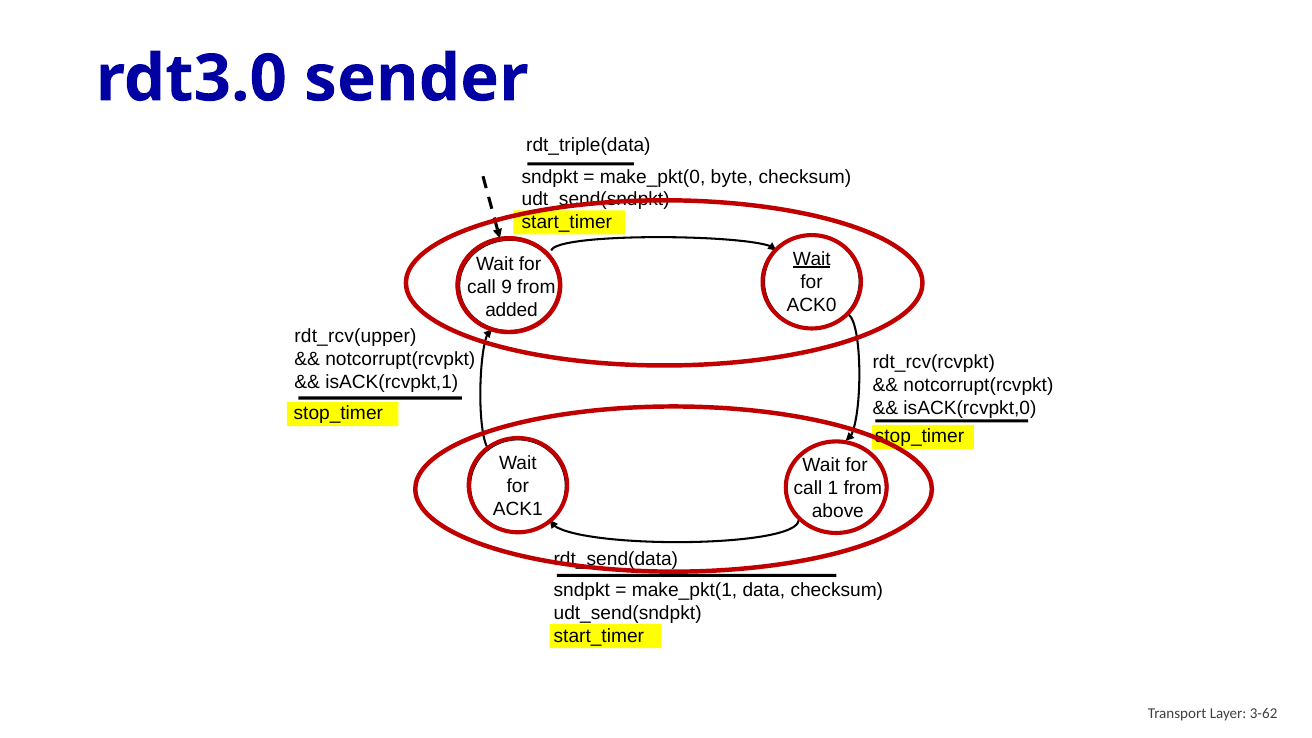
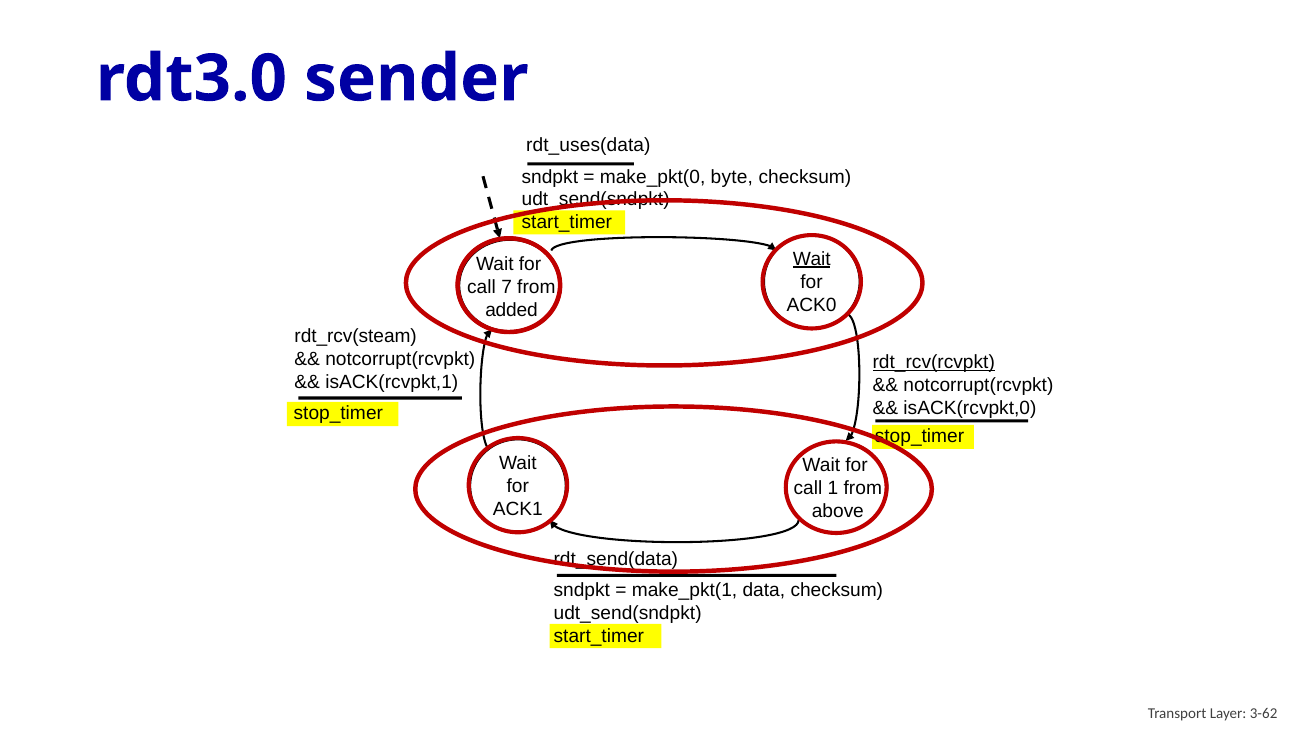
rdt_triple(data: rdt_triple(data -> rdt_uses(data
9: 9 -> 7
rdt_rcv(upper: rdt_rcv(upper -> rdt_rcv(steam
rdt_rcv(rcvpkt underline: none -> present
